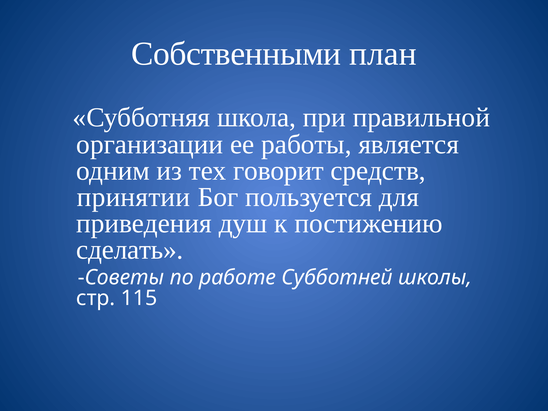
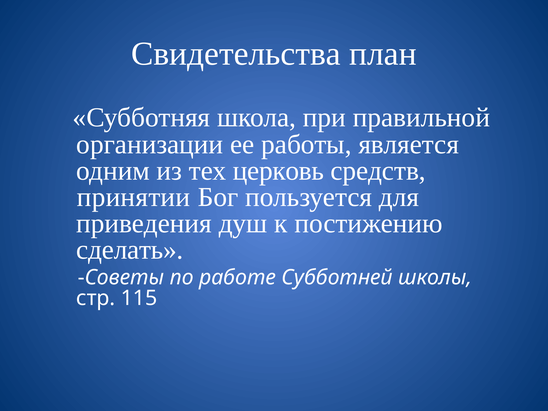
Собственными: Собственными -> Свидетельства
говорит: говорит -> церковь
